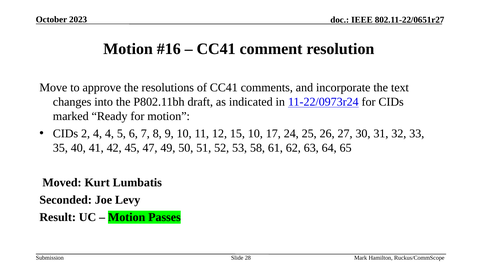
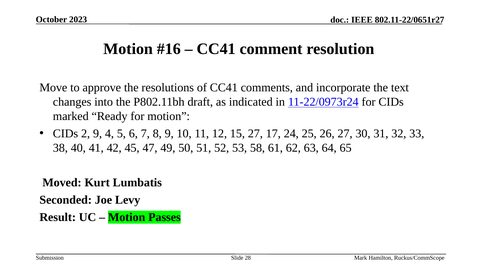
2 4: 4 -> 9
15 10: 10 -> 27
35: 35 -> 38
